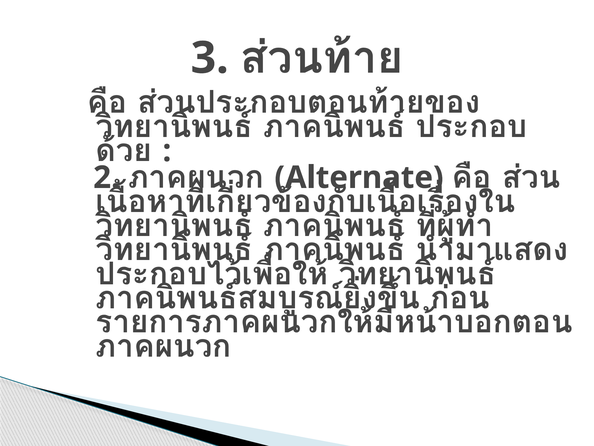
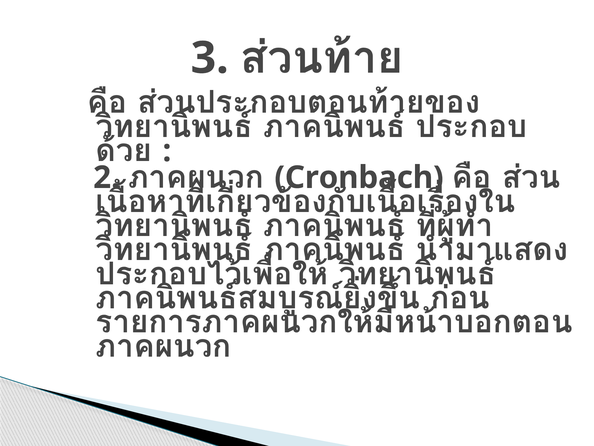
Alternate: Alternate -> Cronbach
